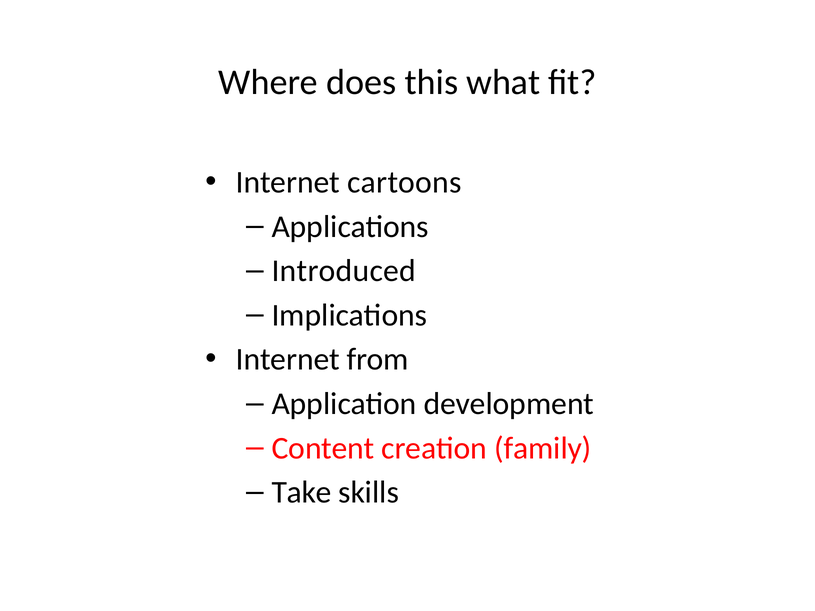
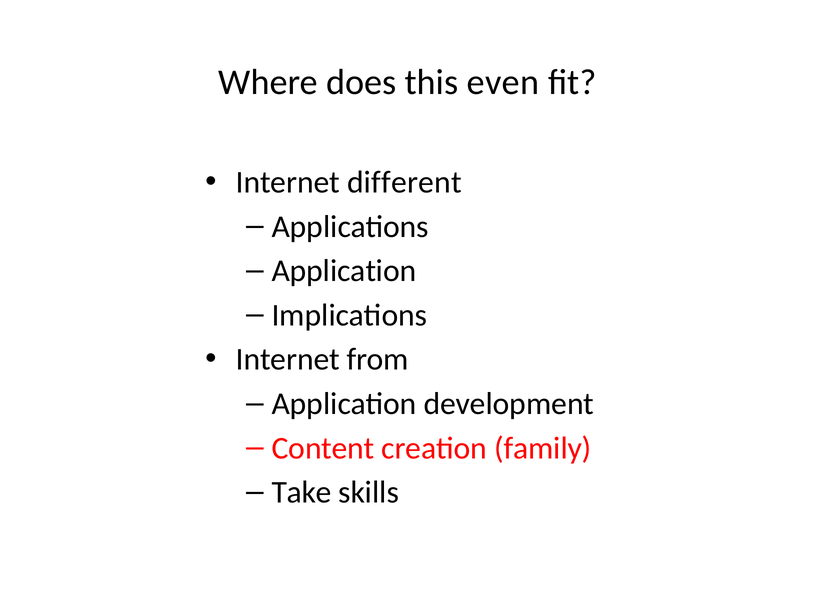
what: what -> even
cartoons: cartoons -> different
Introduced at (344, 271): Introduced -> Application
